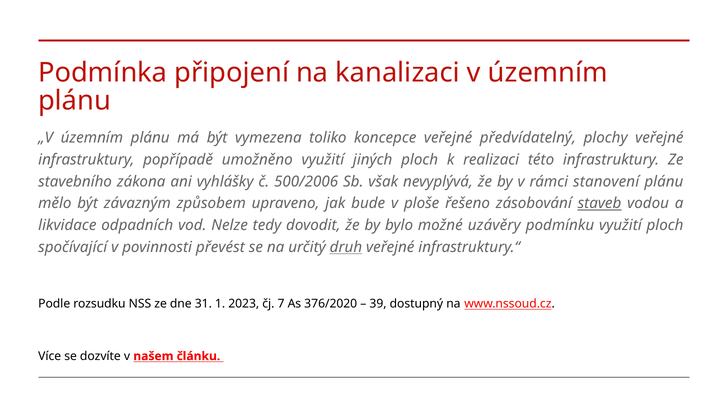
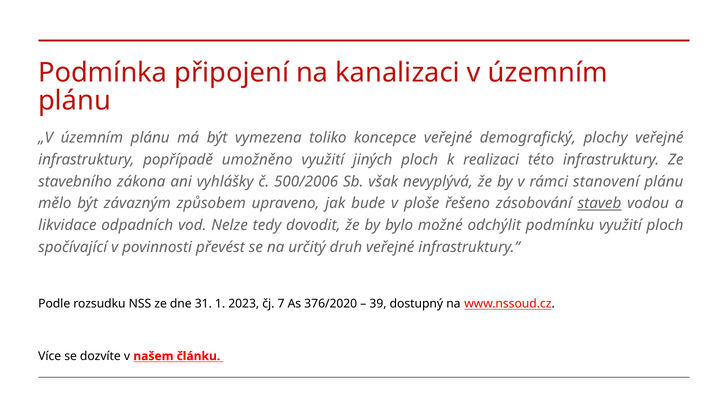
předvídatelný: předvídatelný -> demografický
uzávěry: uzávěry -> odchýlit
druh underline: present -> none
